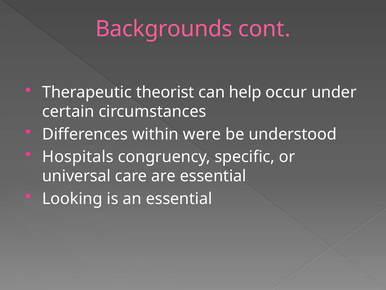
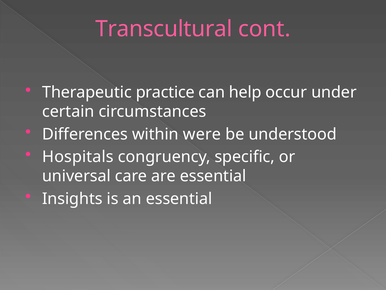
Backgrounds: Backgrounds -> Transcultural
theorist: theorist -> practice
Looking: Looking -> Insights
